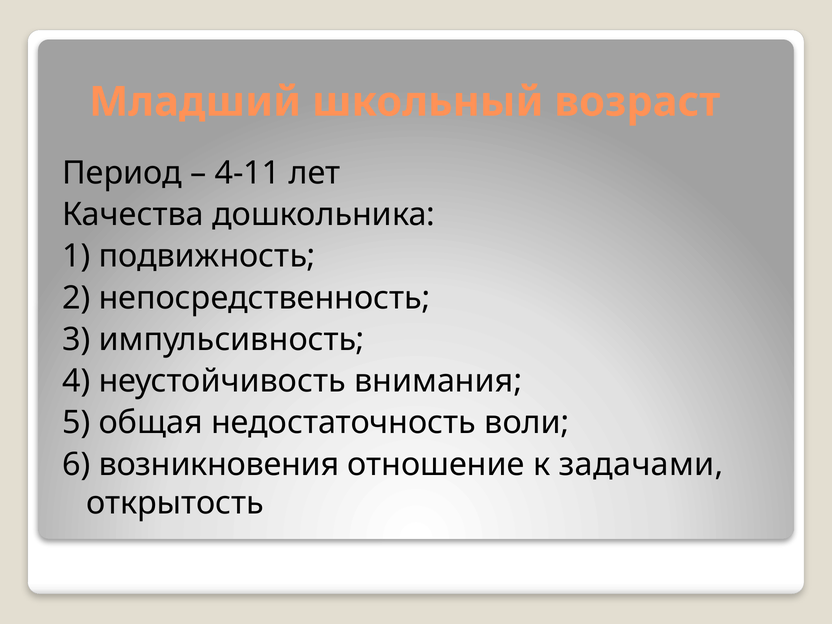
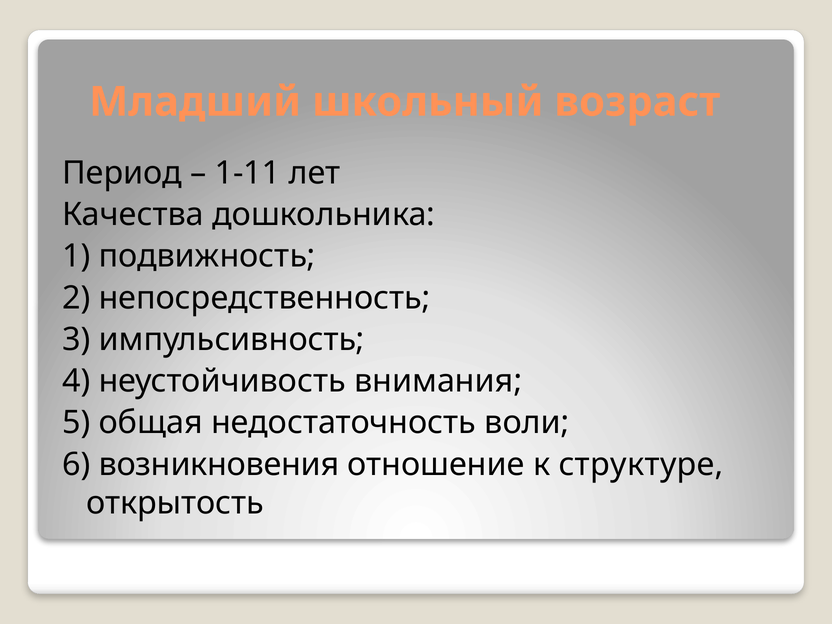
4-11: 4-11 -> 1-11
задачами: задачами -> структуре
